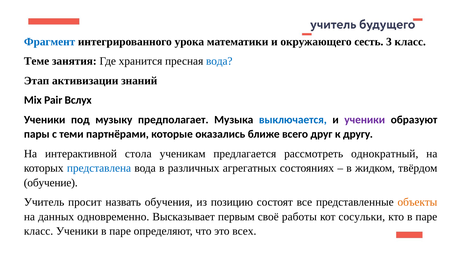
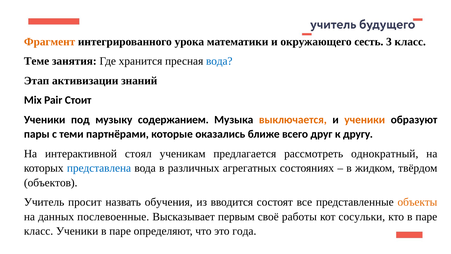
Фрагмент colour: blue -> orange
Вслух: Вслух -> Стоит
предполагает: предполагает -> содержанием
выключается colour: blue -> orange
ученики at (365, 120) colour: purple -> orange
стола: стола -> стоял
обучение: обучение -> объектов
позицию: позицию -> вводится
одновременно: одновременно -> послевоенные
всех: всех -> года
